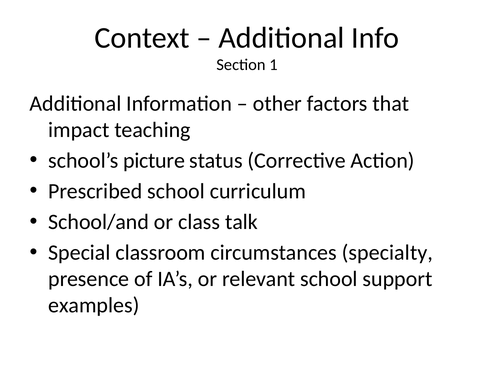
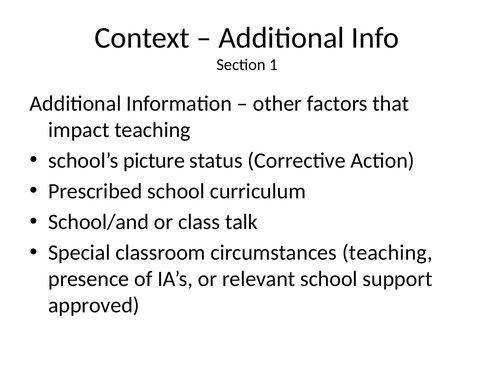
circumstances specialty: specialty -> teaching
examples: examples -> approved
